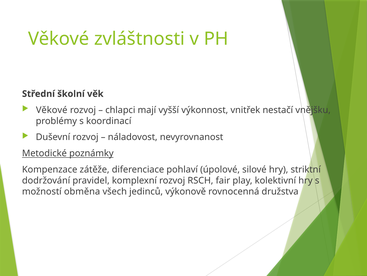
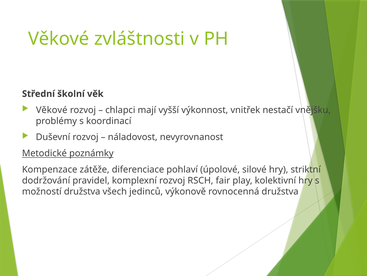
možností obměna: obměna -> družstva
